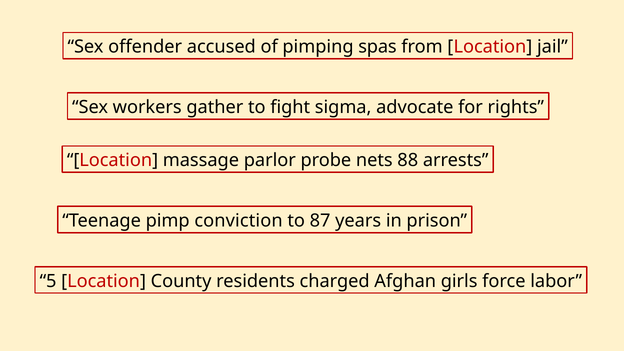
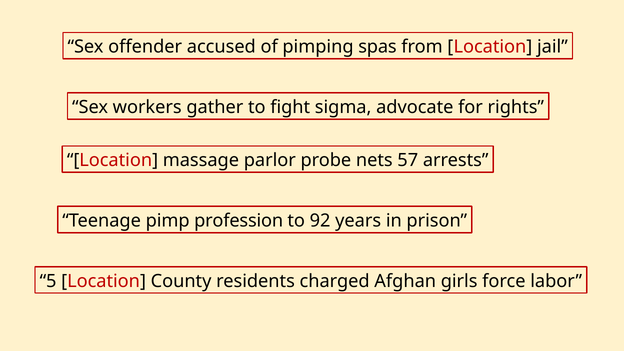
88: 88 -> 57
conviction: conviction -> profession
87: 87 -> 92
